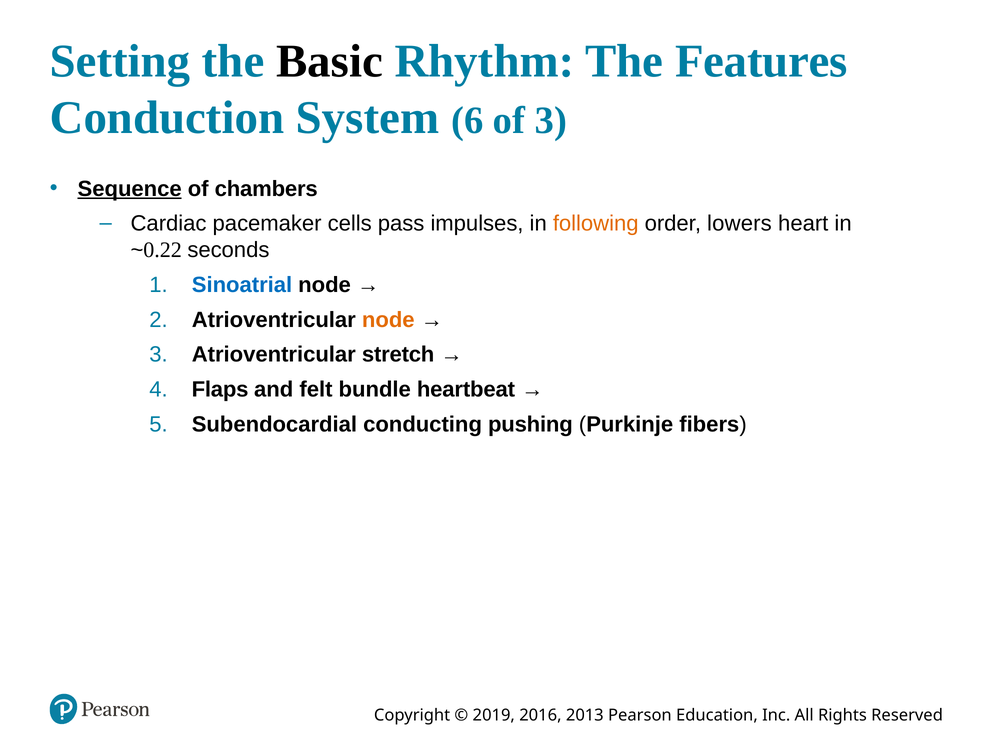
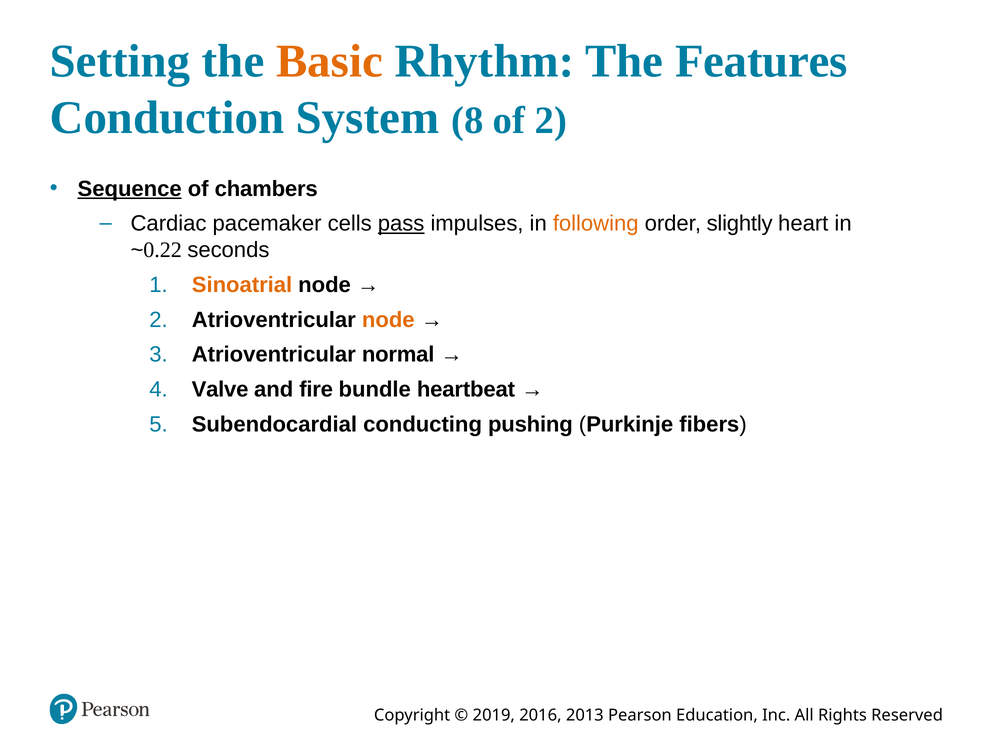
Basic colour: black -> orange
6: 6 -> 8
of 3: 3 -> 2
pass underline: none -> present
lowers: lowers -> slightly
Sinoatrial colour: blue -> orange
stretch: stretch -> normal
Flaps: Flaps -> Valve
felt: felt -> fire
